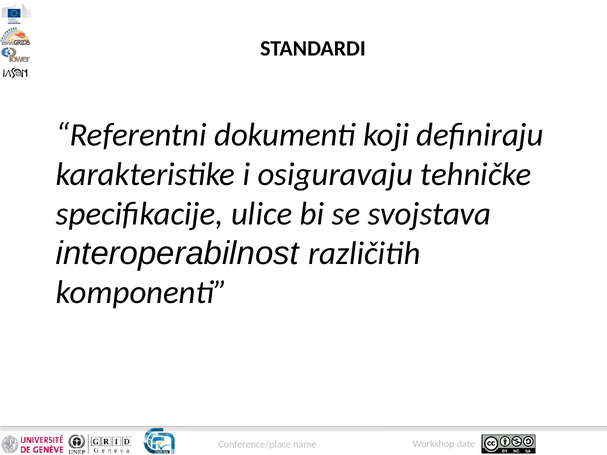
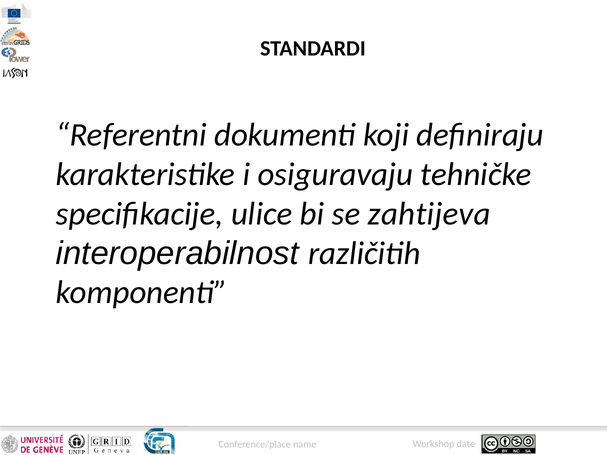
svojstava: svojstava -> zahtijeva
